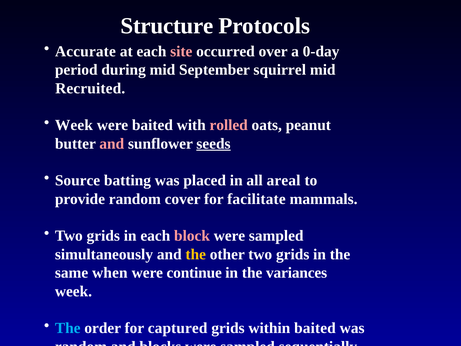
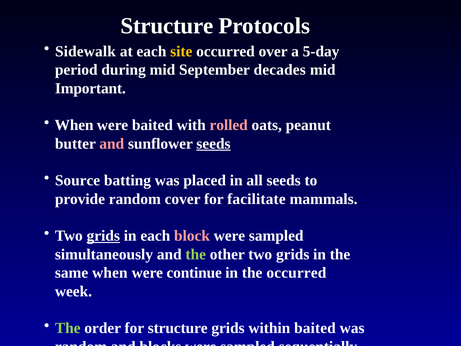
Accurate: Accurate -> Sidewalk
site colour: pink -> yellow
0-day: 0-day -> 5-day
squirrel: squirrel -> decades
Recruited: Recruited -> Important
Week at (74, 125): Week -> When
all areal: areal -> seeds
grids at (103, 236) underline: none -> present
the at (196, 254) colour: yellow -> light green
the variances: variances -> occurred
The at (68, 328) colour: light blue -> light green
for captured: captured -> structure
